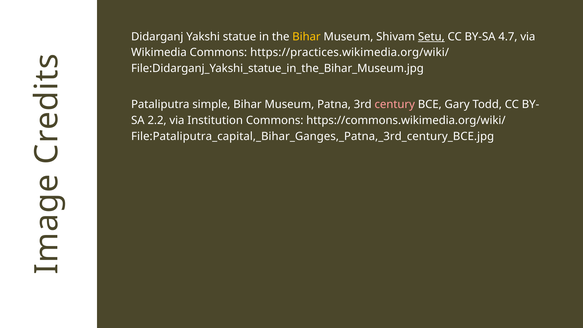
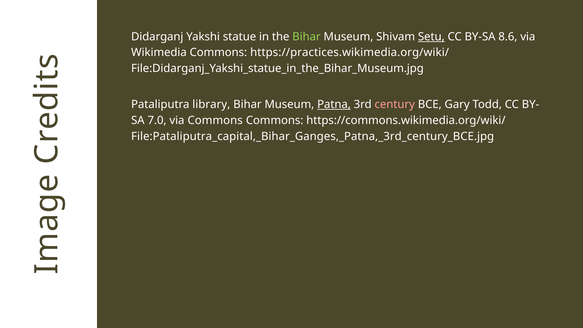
Bihar at (307, 37) colour: yellow -> light green
4.7: 4.7 -> 8.6
simple: simple -> library
Patna underline: none -> present
2.2: 2.2 -> 7.0
via Institution: Institution -> Commons
